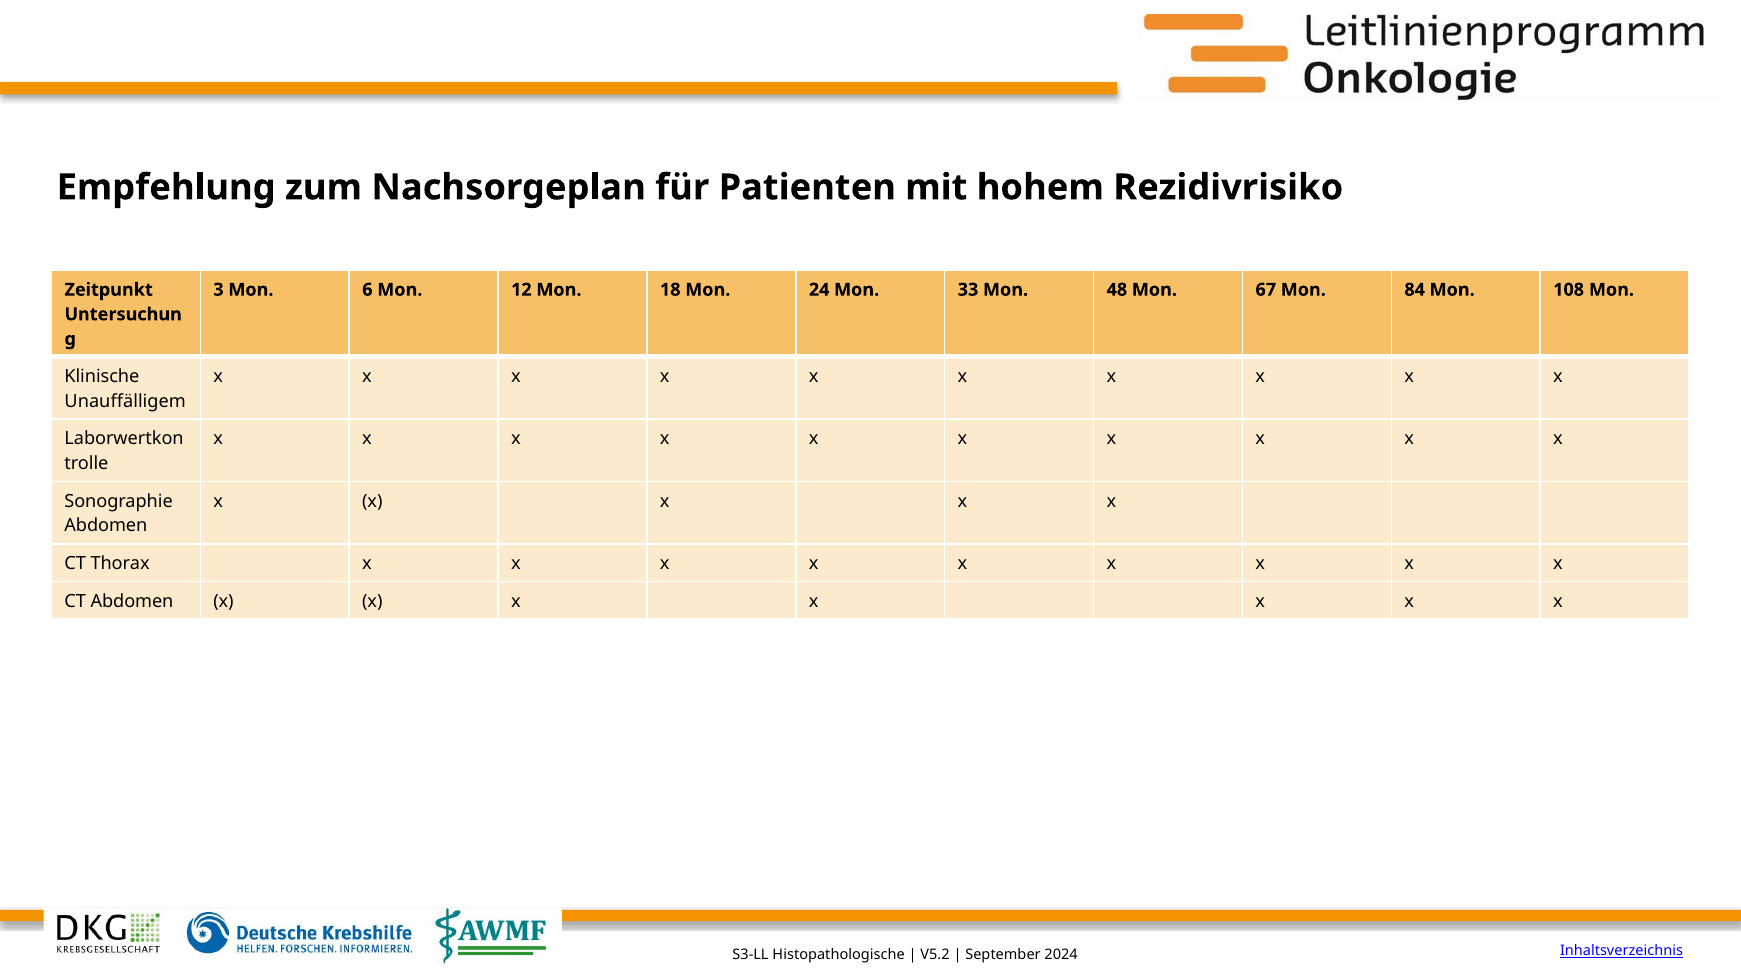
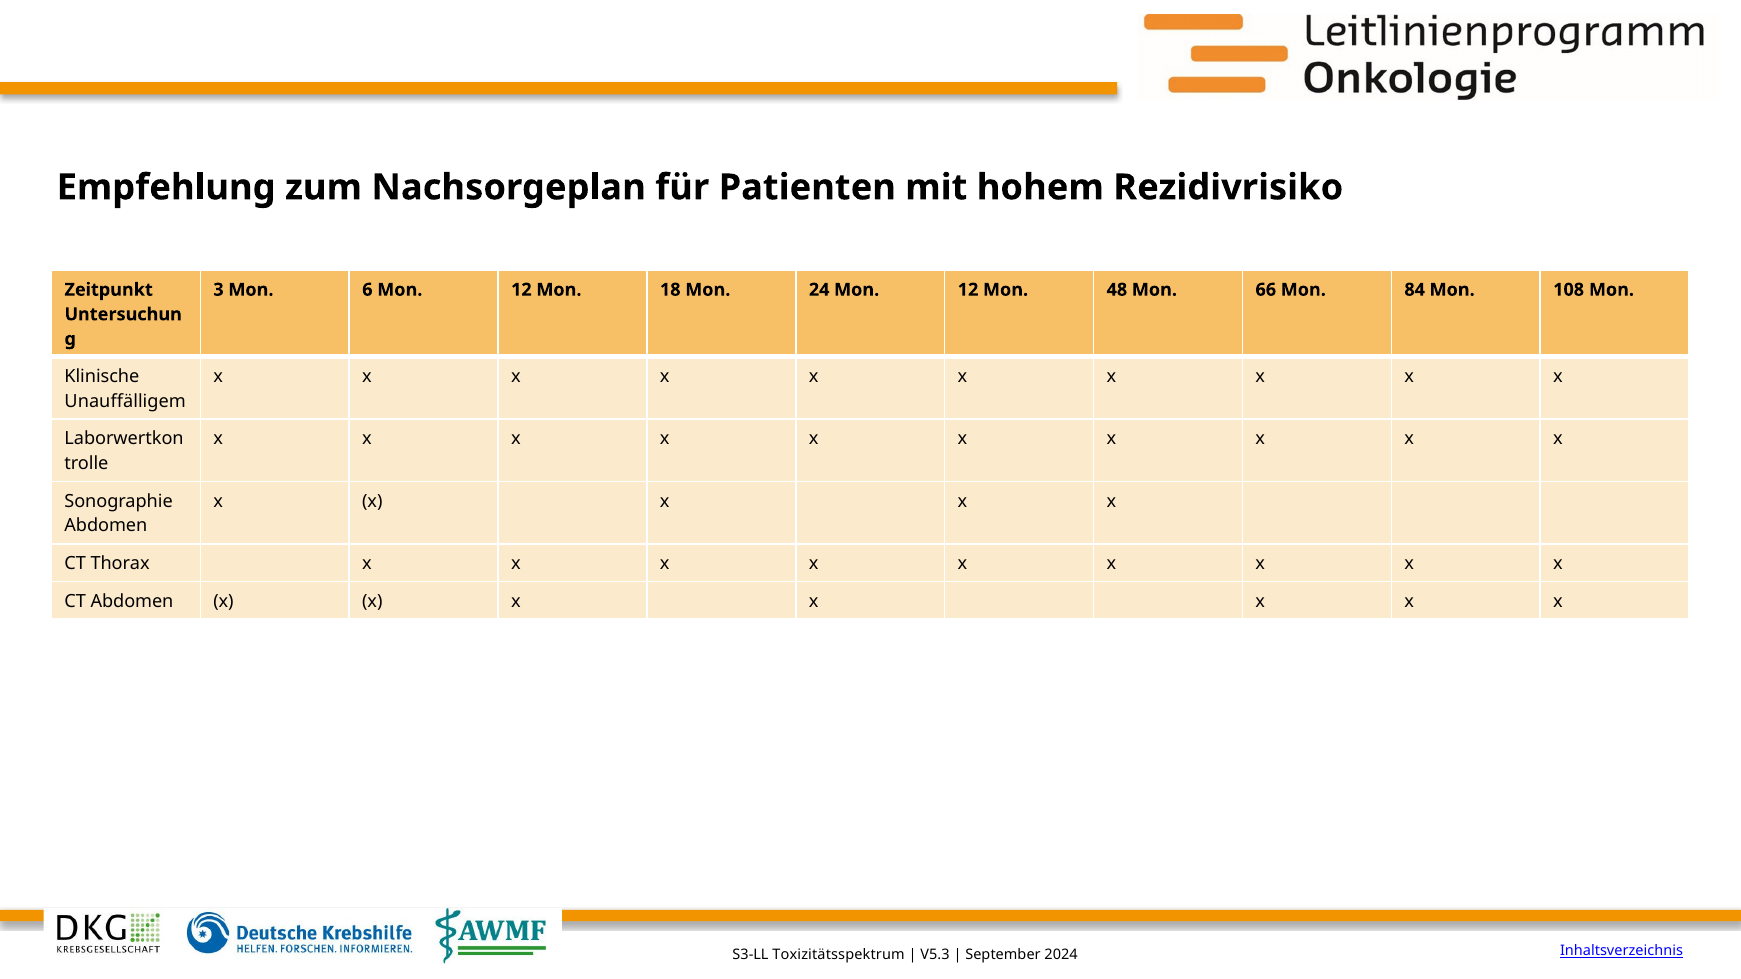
24 Mon 33: 33 -> 12
67: 67 -> 66
Histopathologische: Histopathologische -> Toxizitätsspektrum
V5.2: V5.2 -> V5.3
